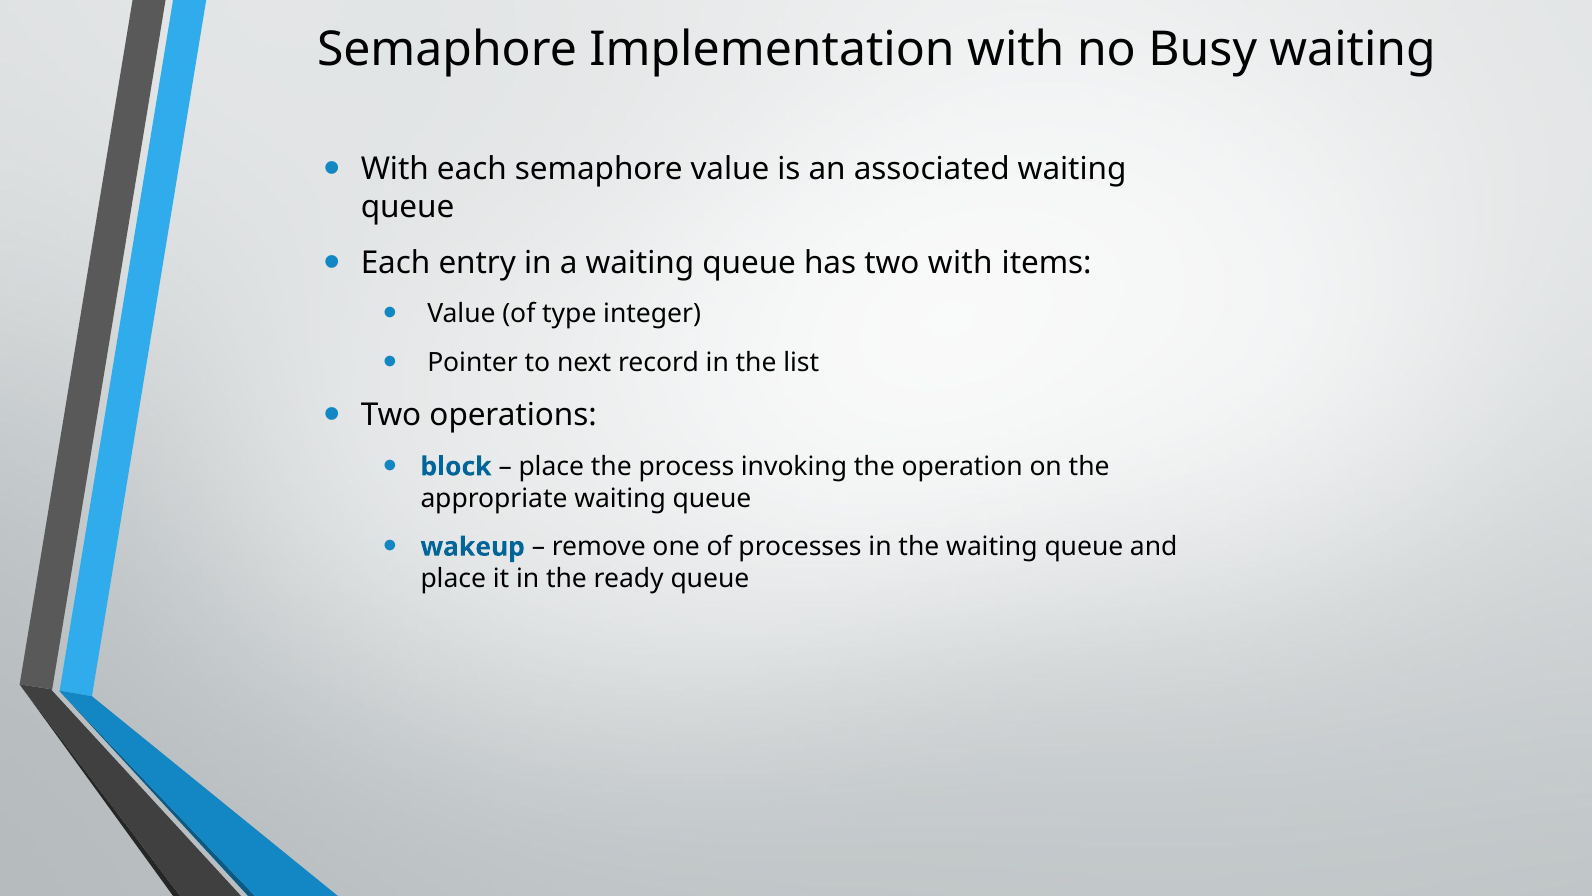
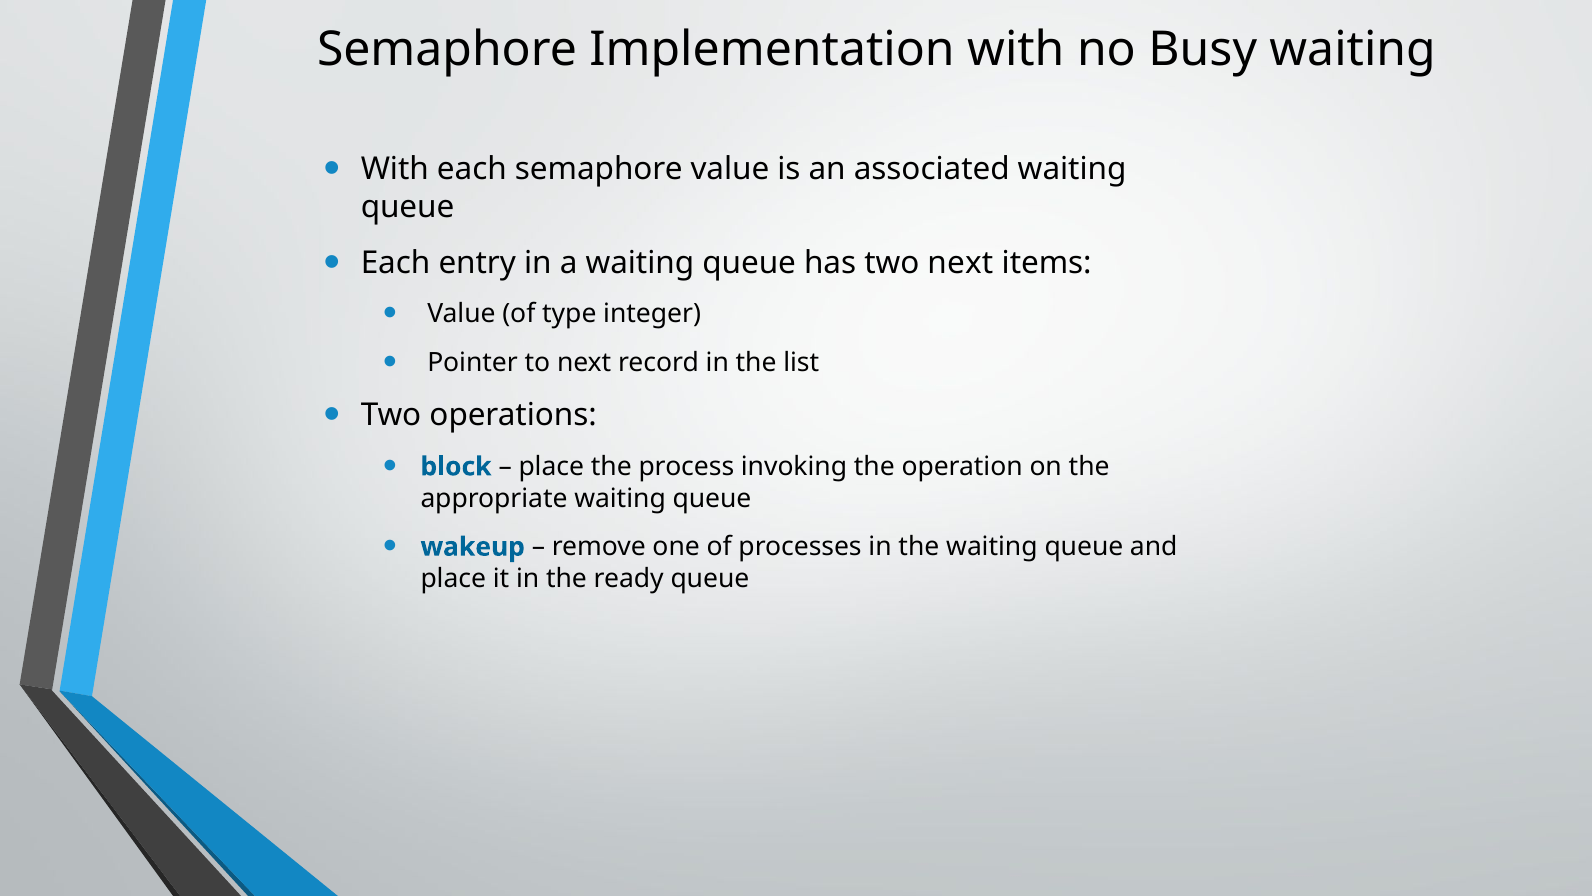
two with: with -> next
